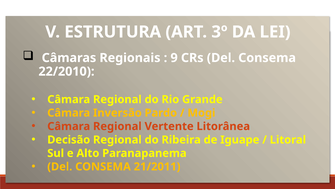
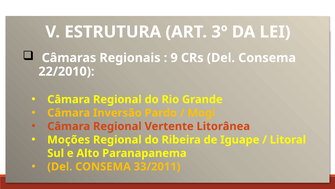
Decisão: Decisão -> Moções
21/2011: 21/2011 -> 33/2011
